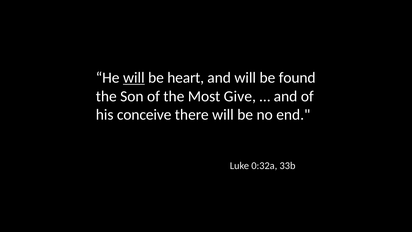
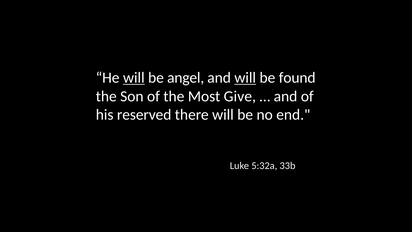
heart: heart -> angel
will at (245, 78) underline: none -> present
conceive: conceive -> reserved
0:32a: 0:32a -> 5:32a
